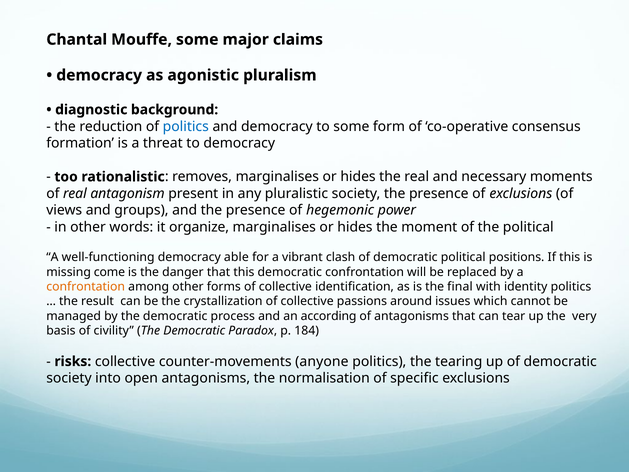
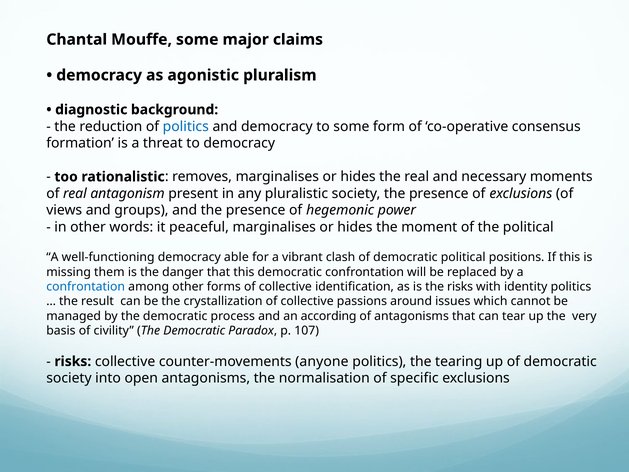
organize: organize -> peaceful
come: come -> them
confrontation at (86, 287) colour: orange -> blue
the final: final -> risks
184: 184 -> 107
